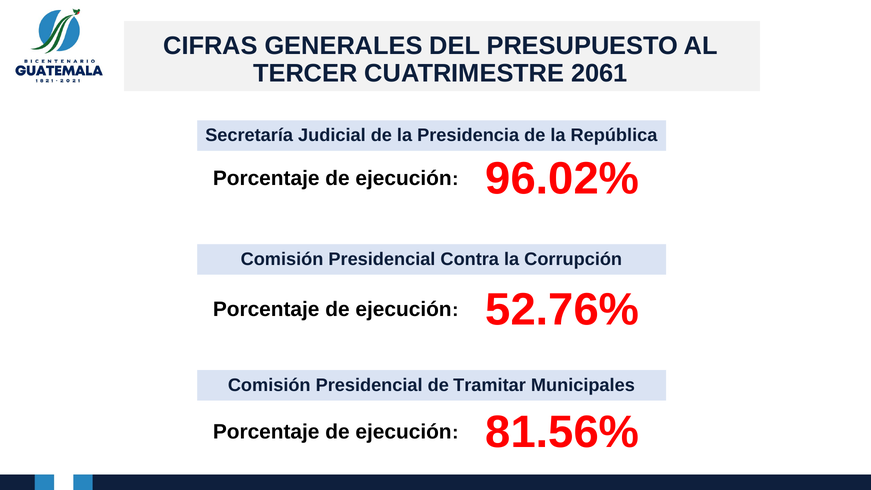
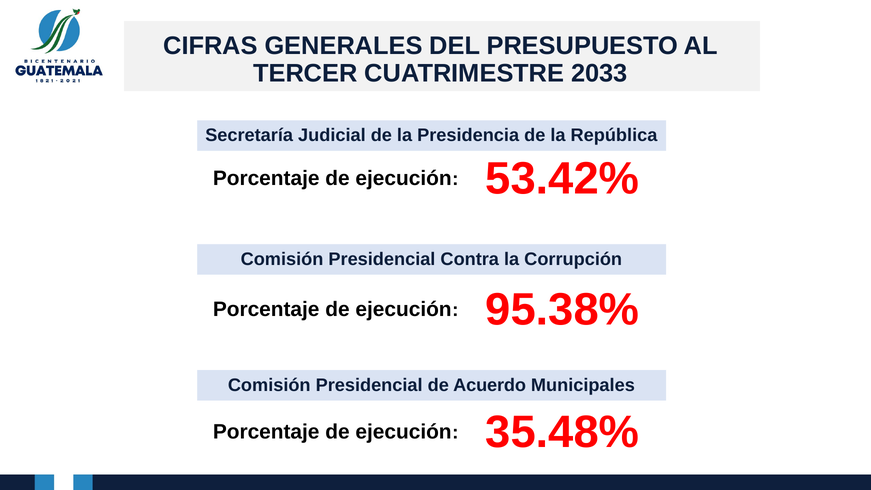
2061: 2061 -> 2033
96.02%: 96.02% -> 53.42%
52.76%: 52.76% -> 95.38%
Tramitar: Tramitar -> Acuerdo
81.56%: 81.56% -> 35.48%
